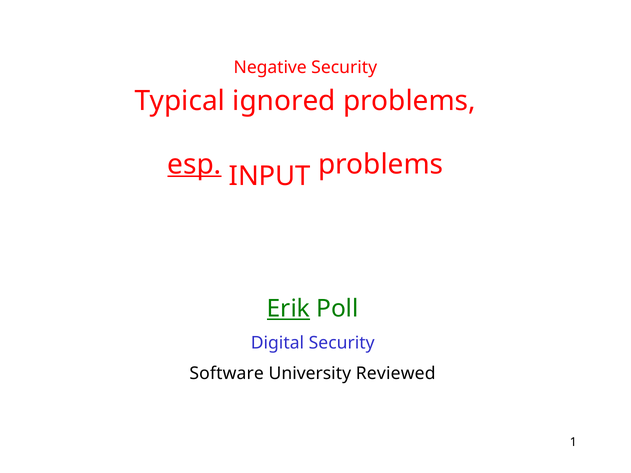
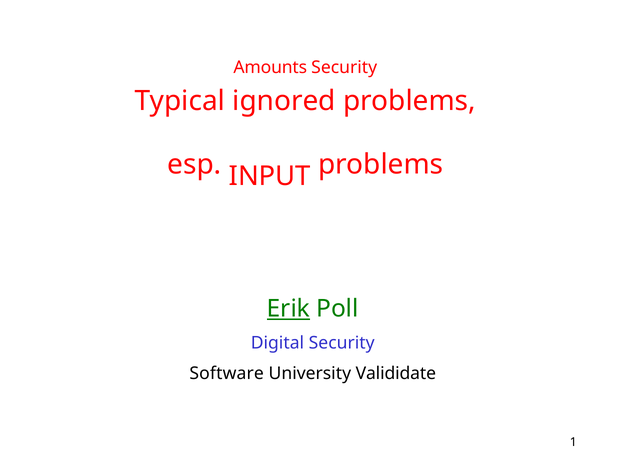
Negative: Negative -> Amounts
esp underline: present -> none
Reviewed: Reviewed -> Valididate
